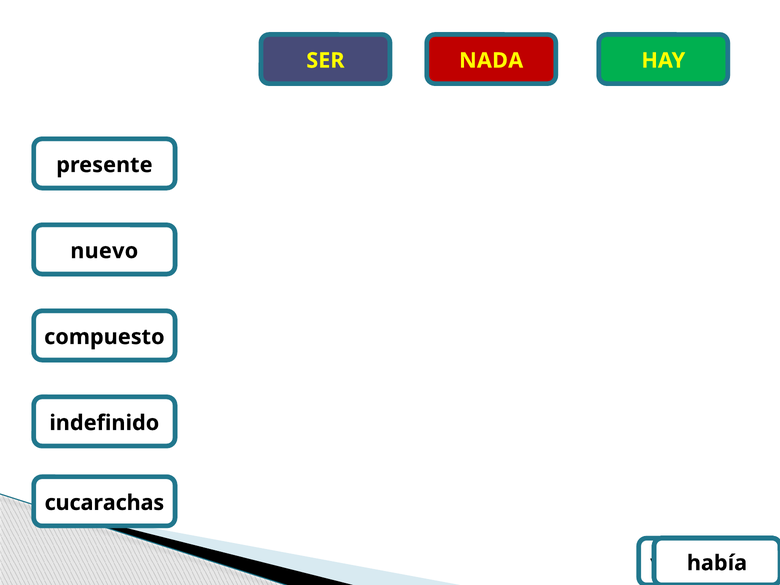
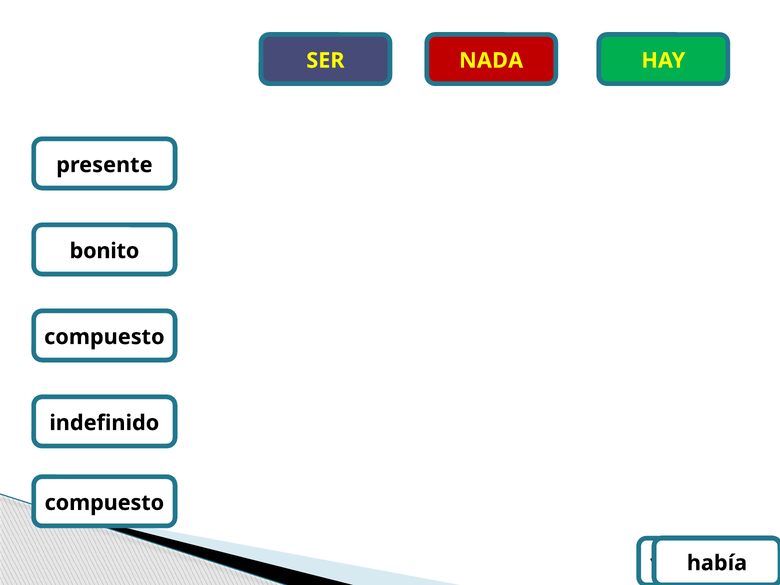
nuevo: nuevo -> bonito
cucarachas at (104, 503): cucarachas -> compuesto
